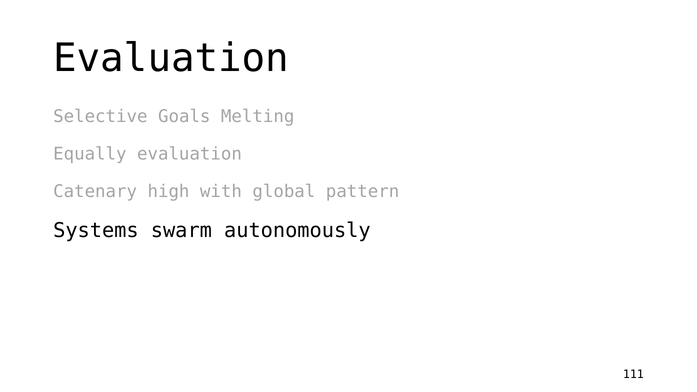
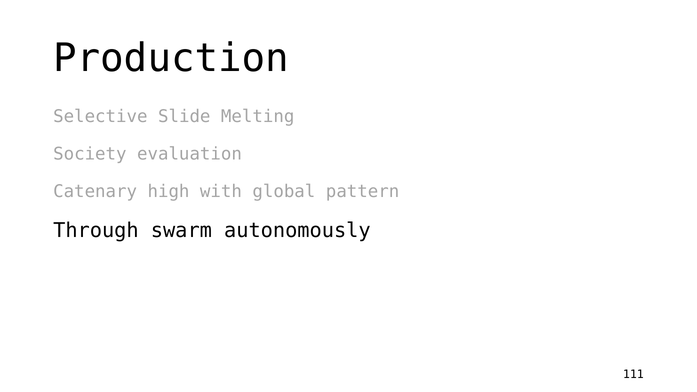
Evaluation at (171, 59): Evaluation -> Production
Goals: Goals -> Slide
Equally: Equally -> Society
Systems: Systems -> Through
